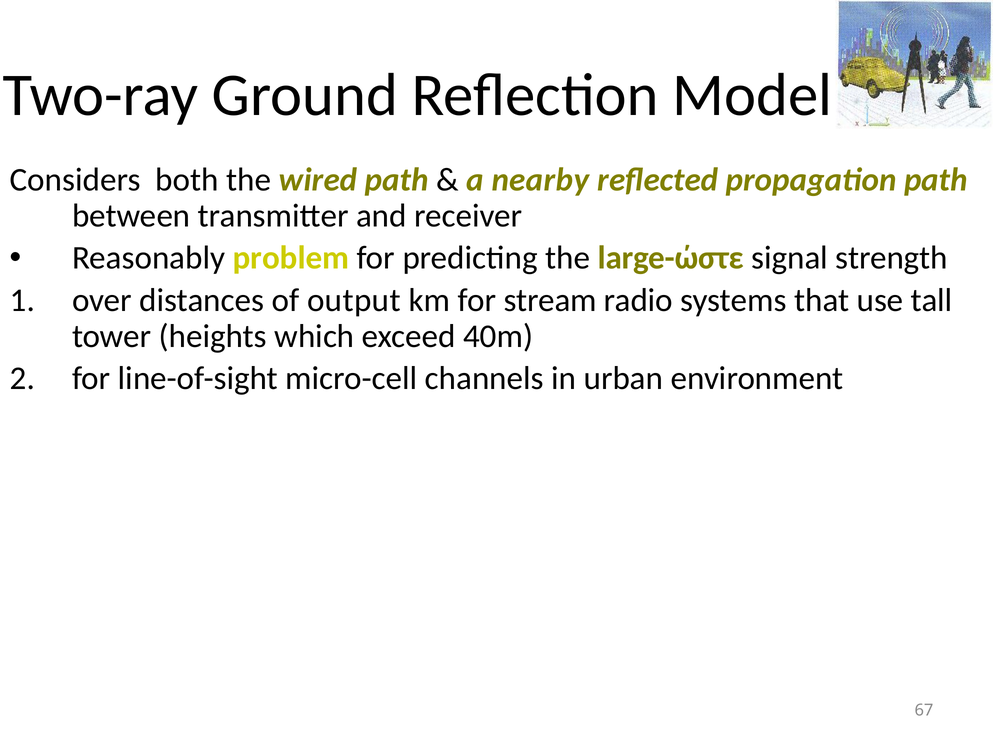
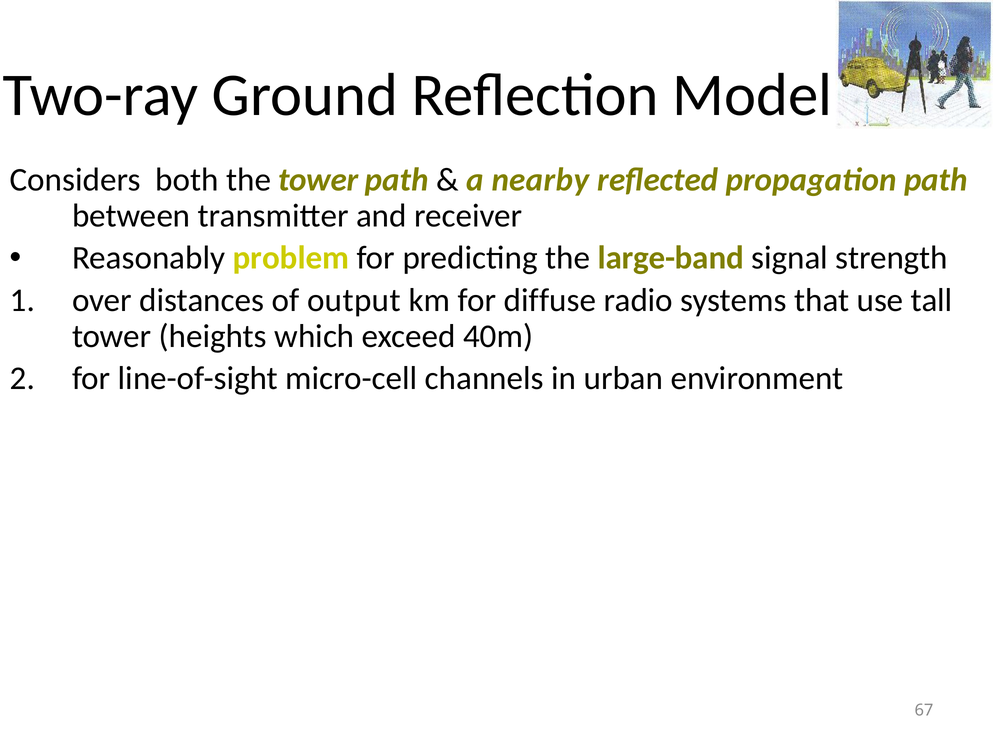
the wired: wired -> tower
large-ώστε: large-ώστε -> large-band
stream: stream -> diffuse
